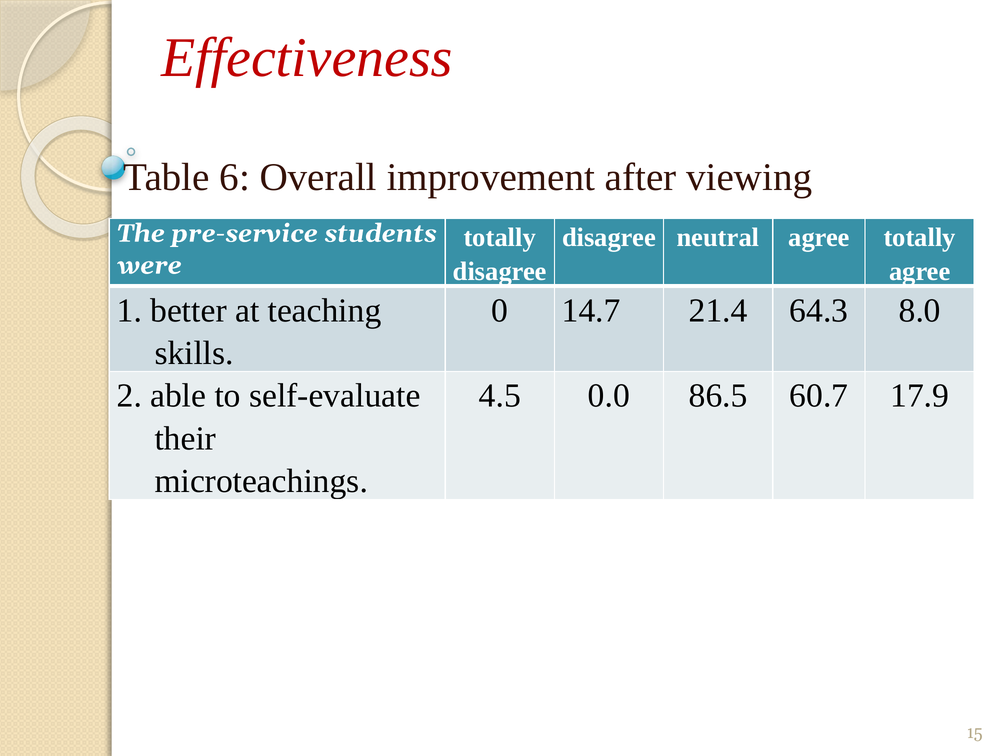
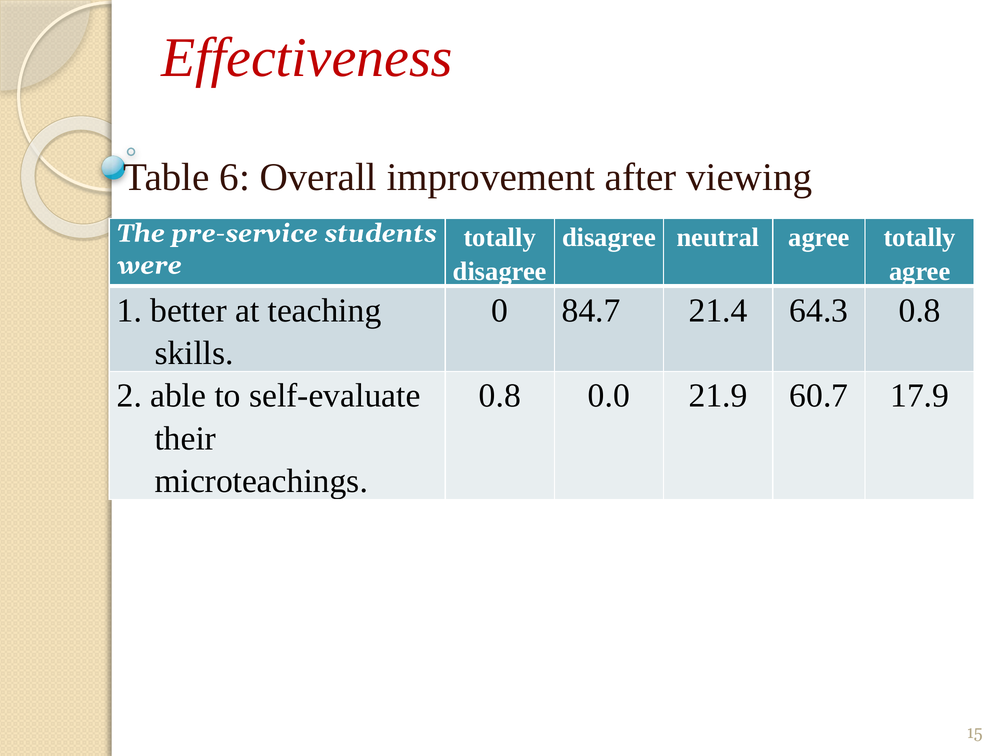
14.7: 14.7 -> 84.7
64.3 8.0: 8.0 -> 0.8
4.5 at (500, 396): 4.5 -> 0.8
86.5: 86.5 -> 21.9
